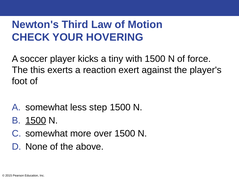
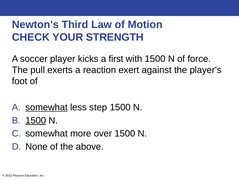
HOVERING: HOVERING -> STRENGTH
tiny: tiny -> first
this: this -> pull
somewhat at (47, 107) underline: none -> present
